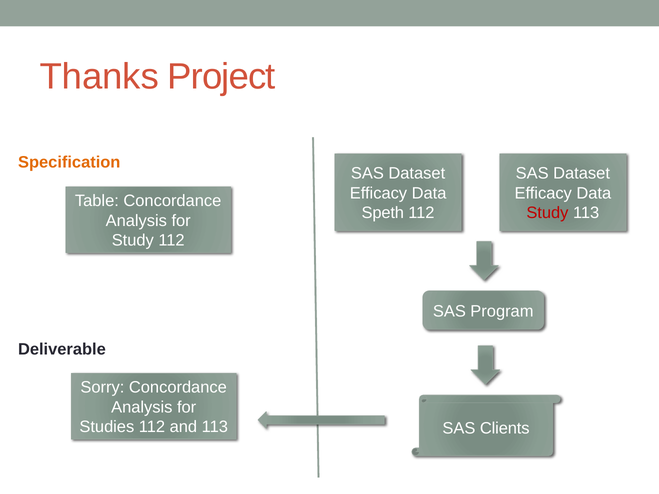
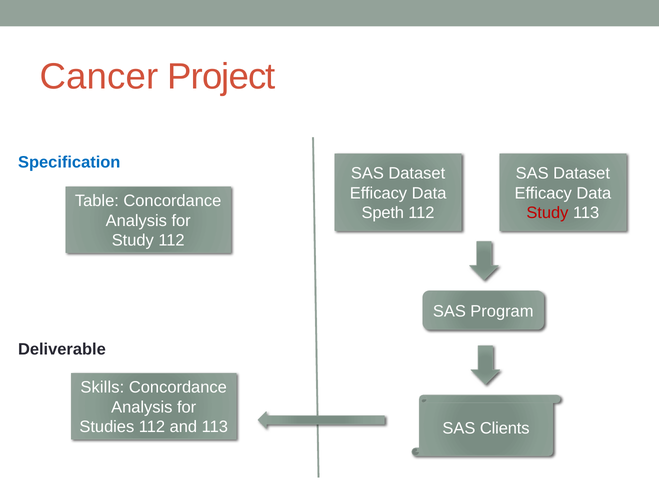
Thanks: Thanks -> Cancer
Specification colour: orange -> blue
Sorry: Sorry -> Skills
